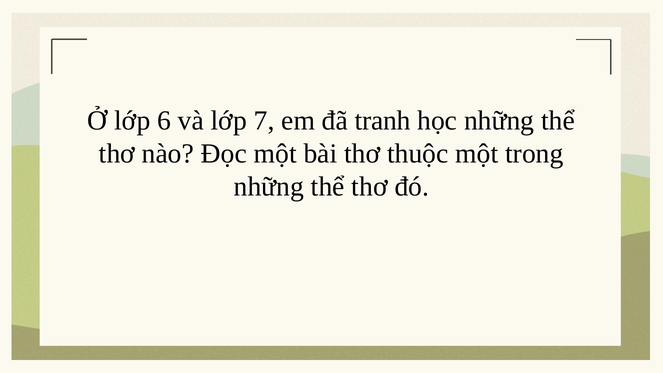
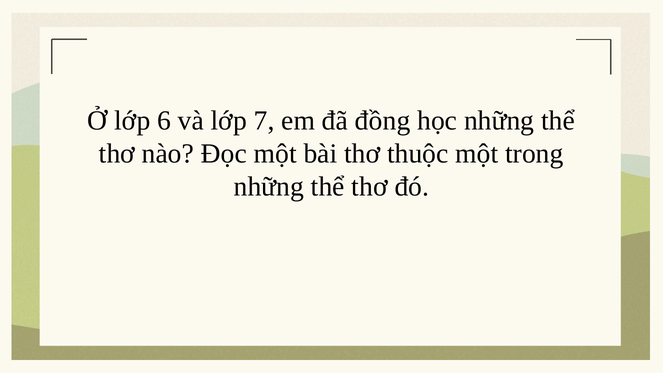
tranh: tranh -> đồng
